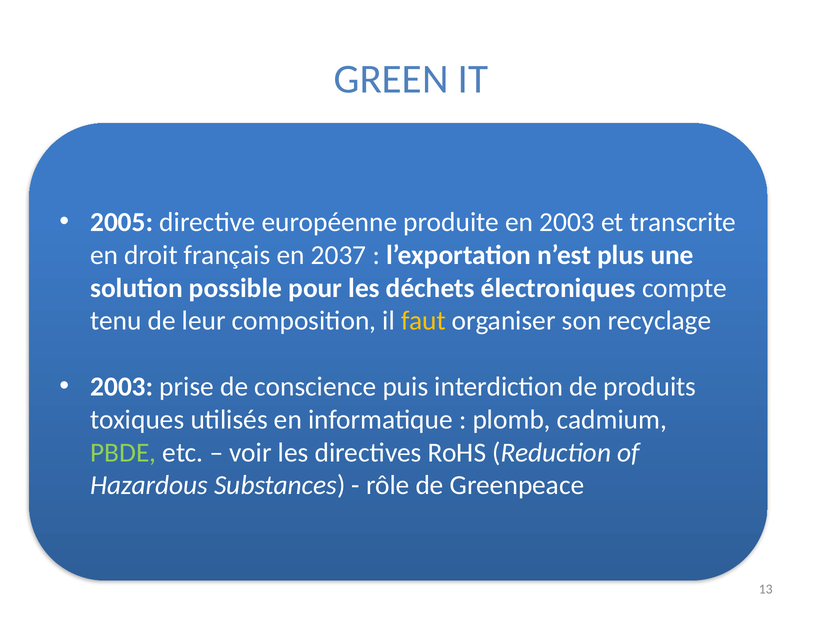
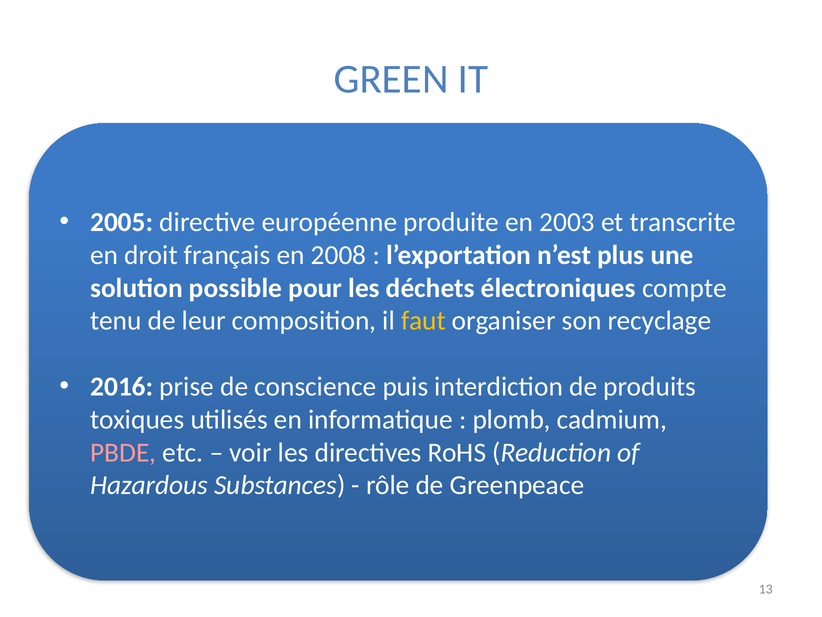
2037: 2037 -> 2008
2003 at (122, 386): 2003 -> 2016
PBDE colour: light green -> pink
